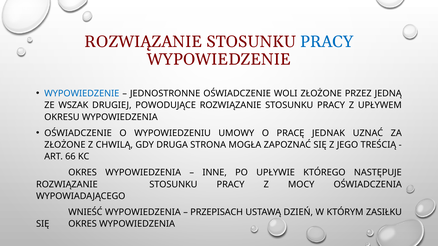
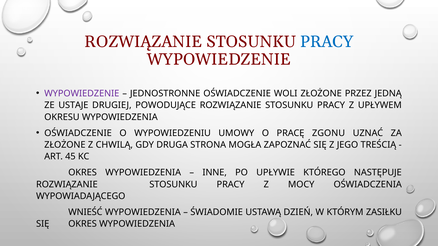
WYPOWIEDZENIE at (82, 94) colour: blue -> purple
WSZAK: WSZAK -> USTAJE
JEDNAK: JEDNAK -> ZGONU
66: 66 -> 45
PRZEPISACH: PRZEPISACH -> ŚWIADOMIE
